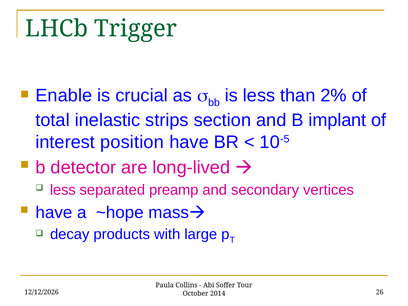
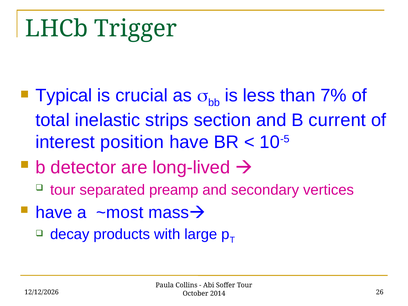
Enable: Enable -> Typical
2%: 2% -> 7%
implant: implant -> current
less at (63, 190): less -> tour
~hope: ~hope -> ~most
